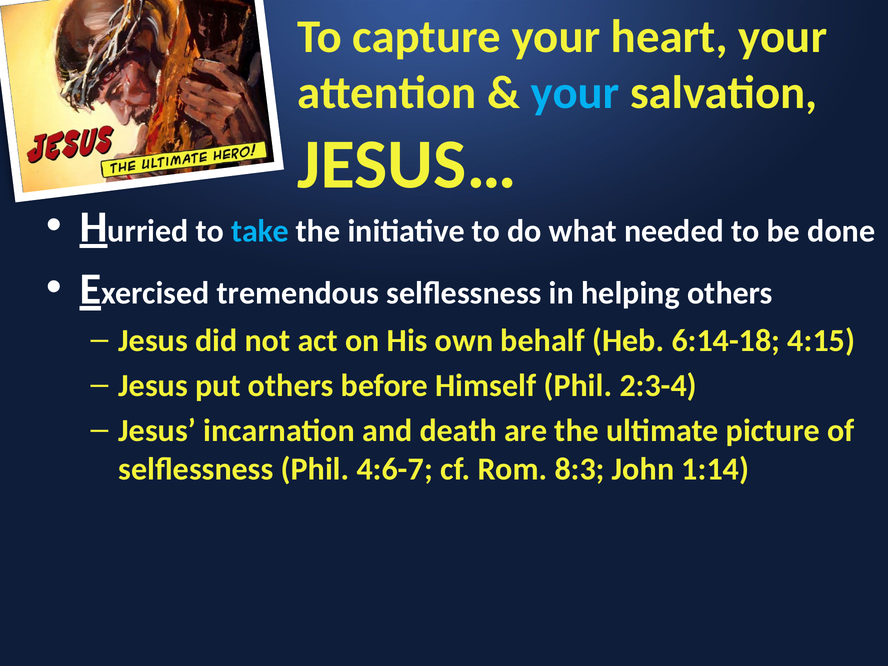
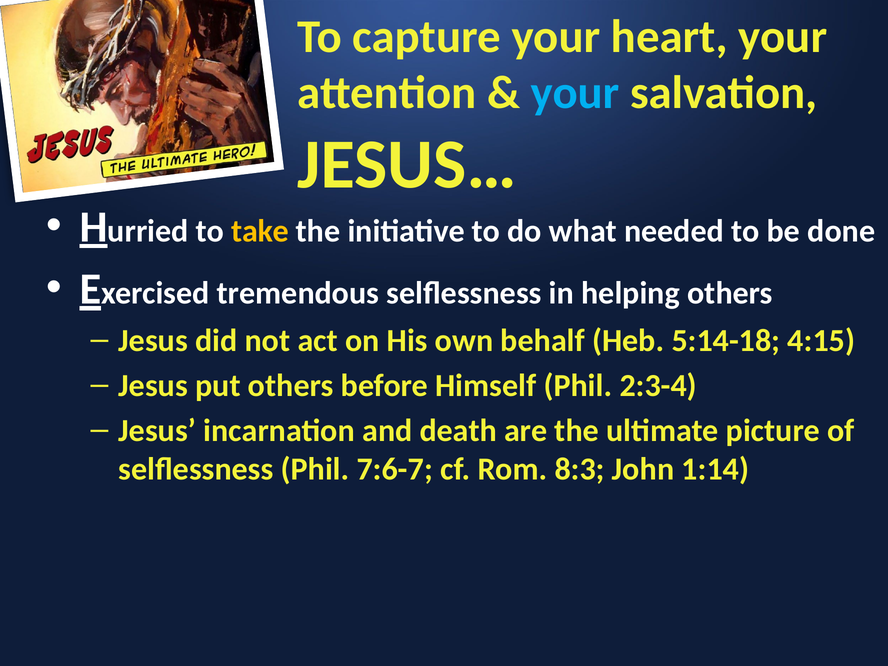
take colour: light blue -> yellow
6:14-18: 6:14-18 -> 5:14-18
4:6-7: 4:6-7 -> 7:6-7
